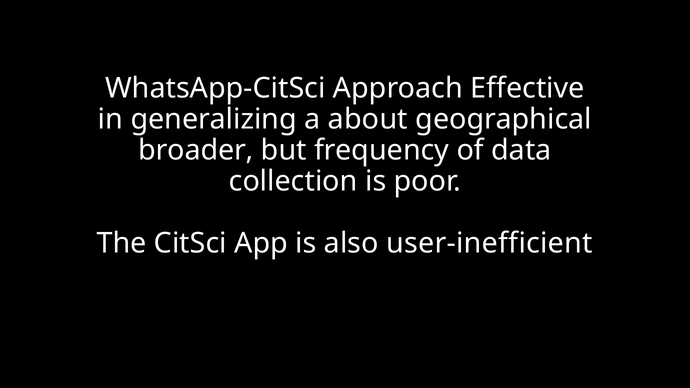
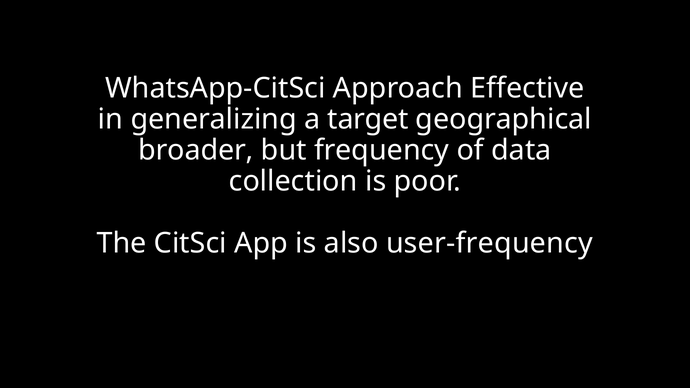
about: about -> target
user-inefficient: user-inefficient -> user-frequency
